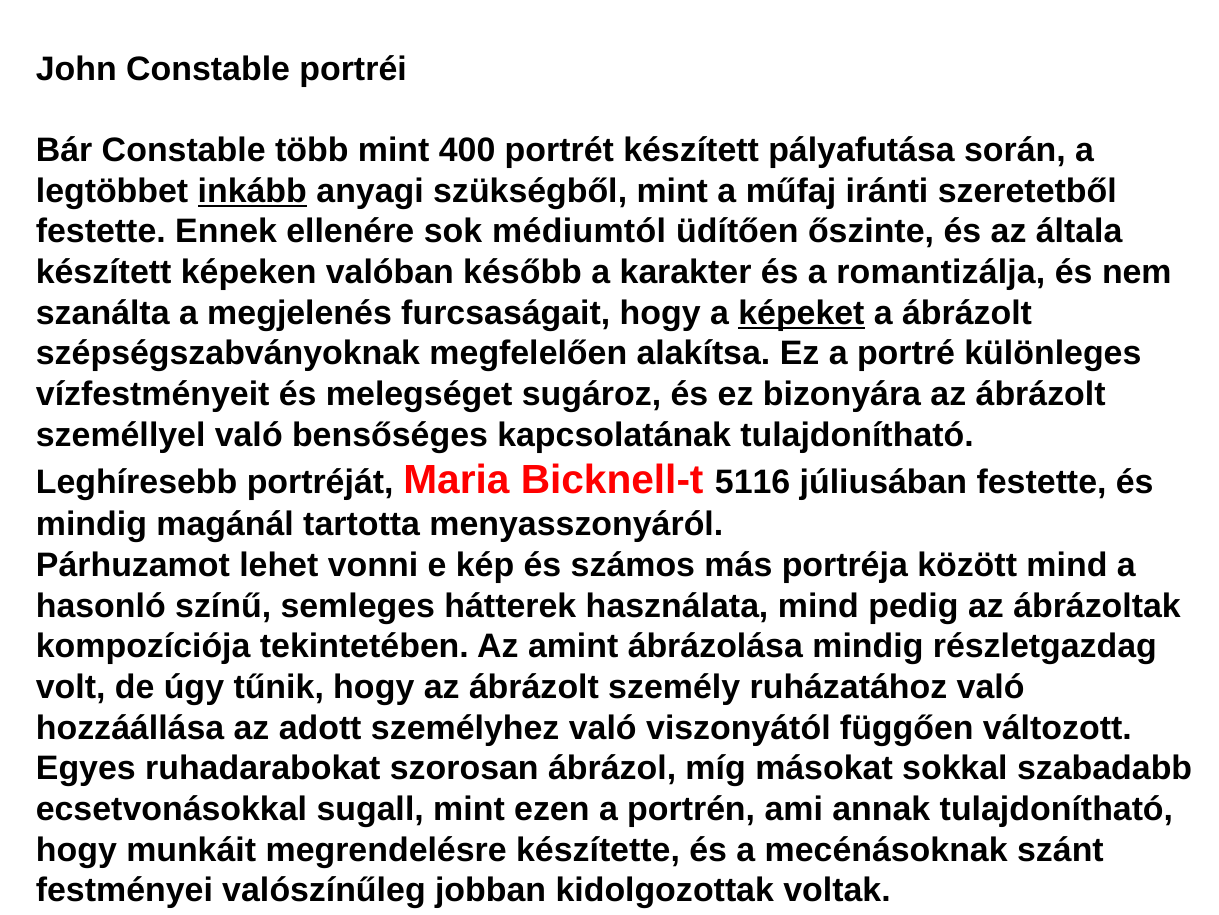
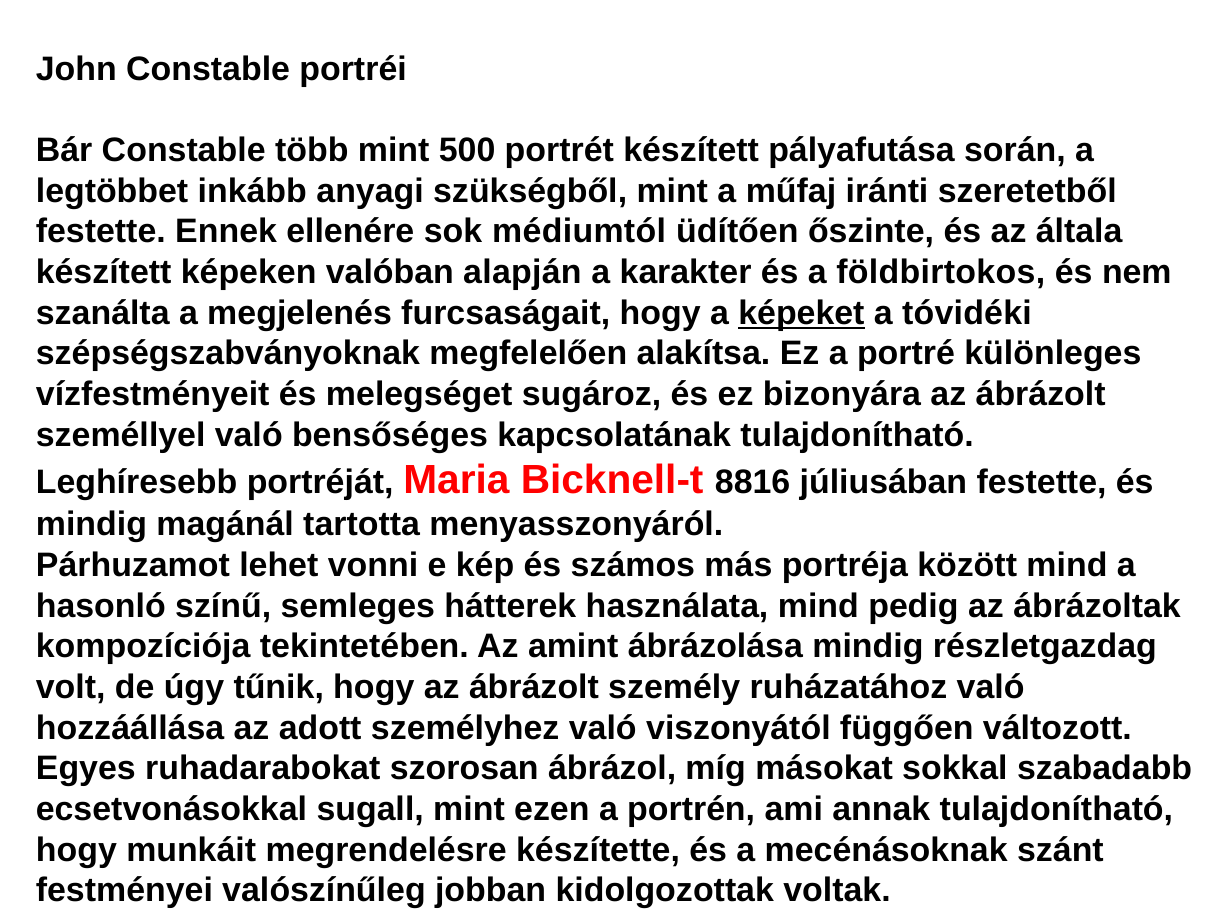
400: 400 -> 500
inkább underline: present -> none
később: később -> alapján
romantizálja: romantizálja -> földbirtokos
a ábrázolt: ábrázolt -> tóvidéki
5116: 5116 -> 8816
